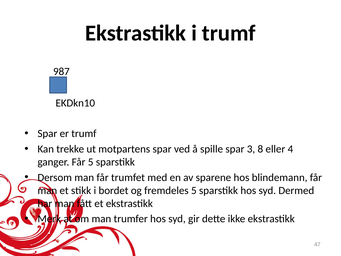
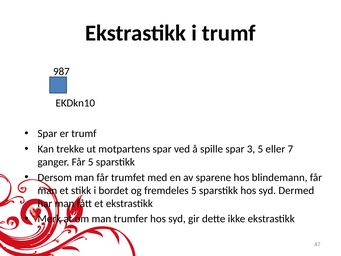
3 8: 8 -> 5
4: 4 -> 7
